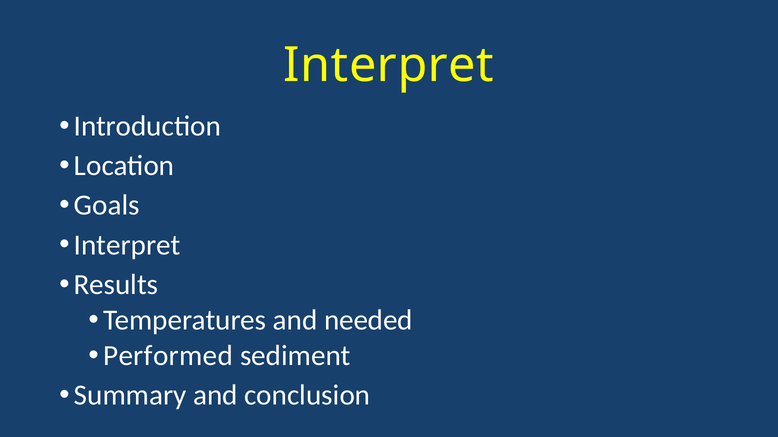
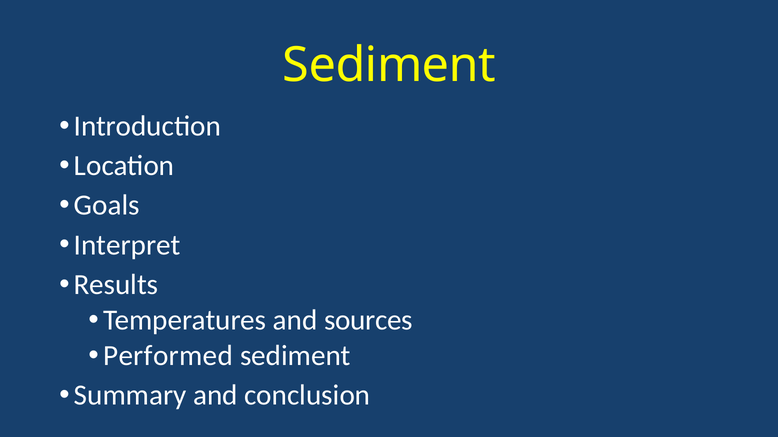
Interpret at (389, 65): Interpret -> Sediment
needed: needed -> sources
